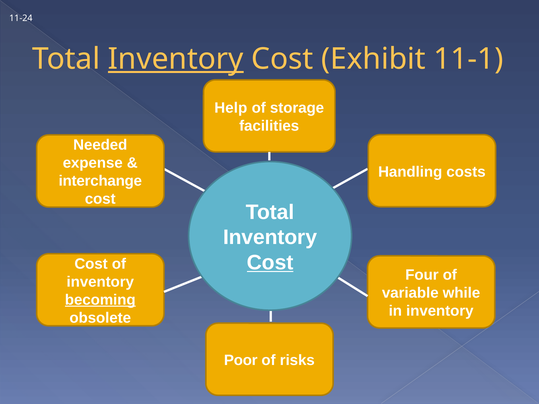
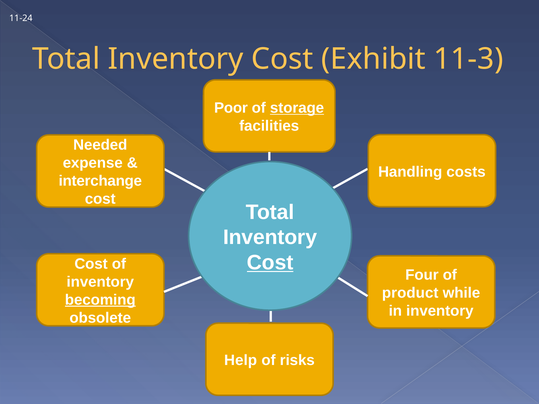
Inventory at (176, 59) underline: present -> none
11-1: 11-1 -> 11-3
Help: Help -> Poor
storage underline: none -> present
variable: variable -> product
Poor: Poor -> Help
